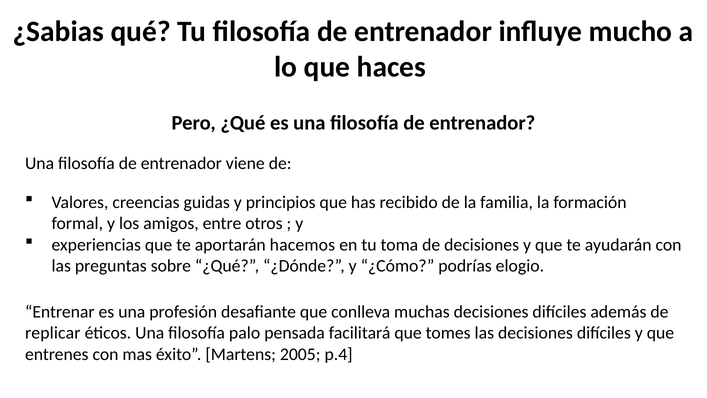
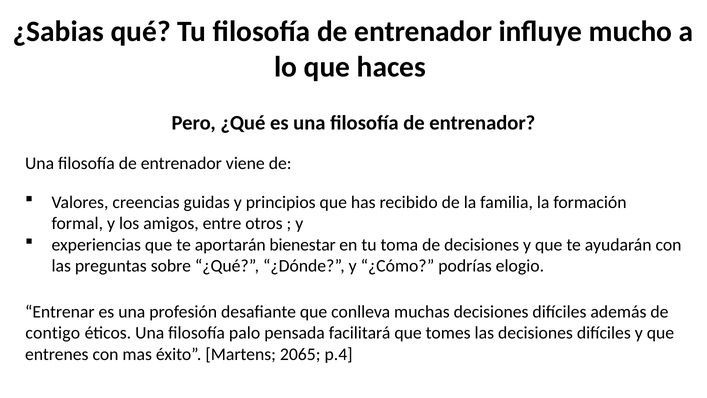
hacemos: hacemos -> bienestar
replicar: replicar -> contigo
2005: 2005 -> 2065
